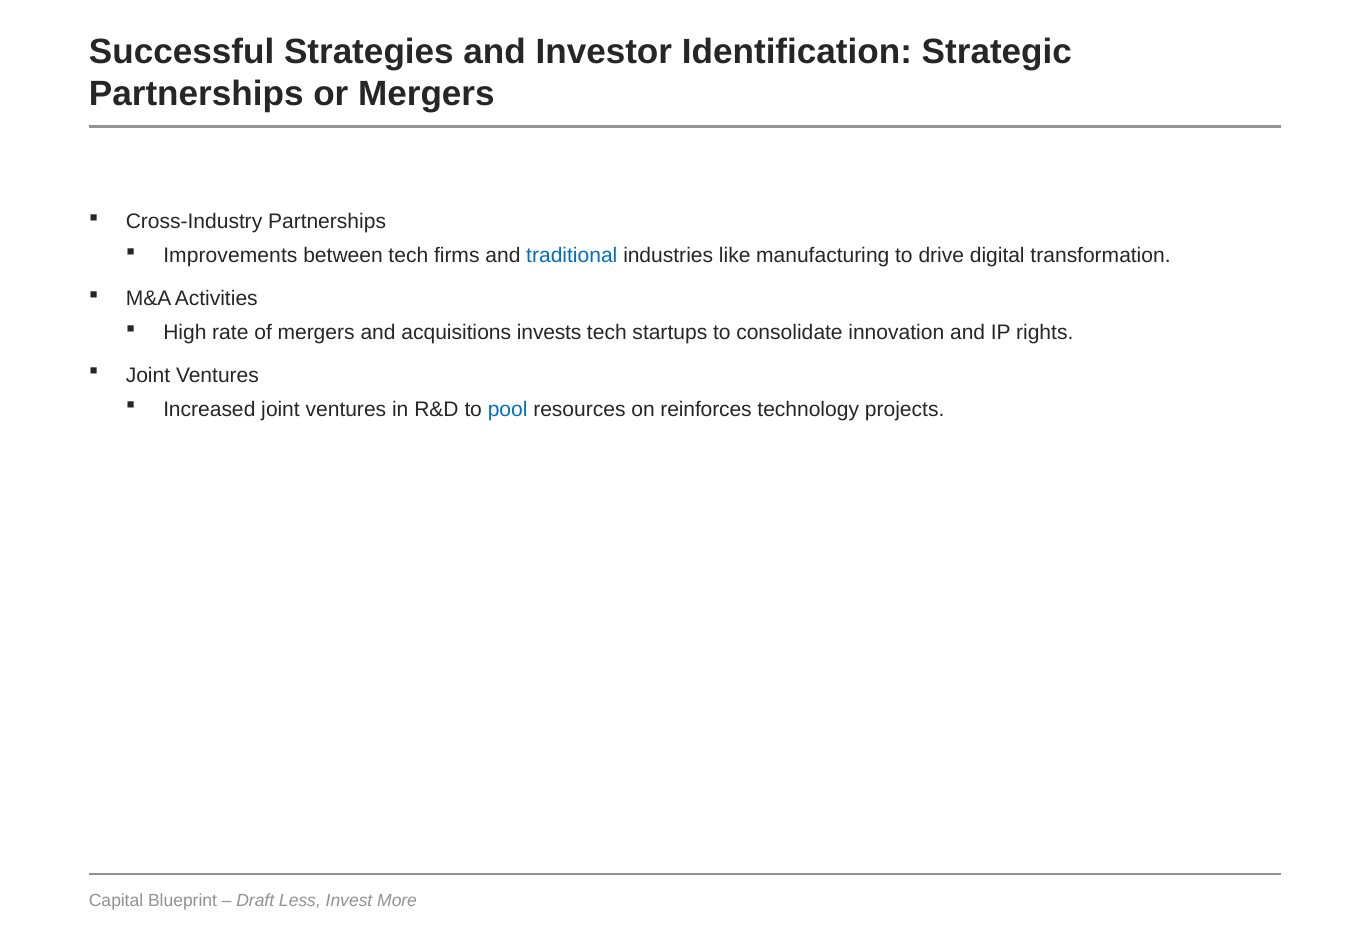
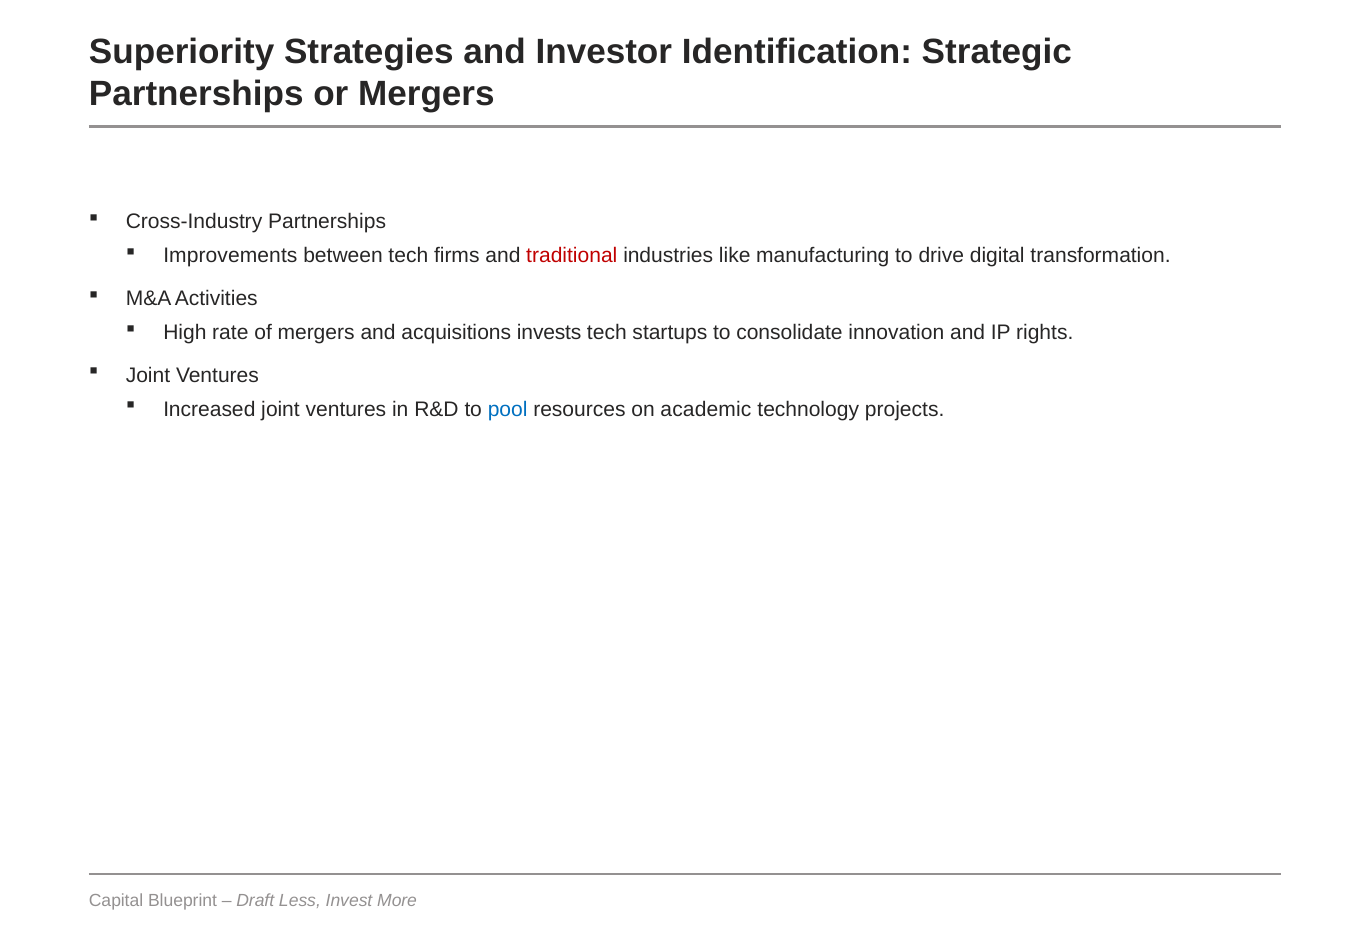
Successful: Successful -> Superiority
traditional colour: blue -> red
reinforces: reinforces -> academic
